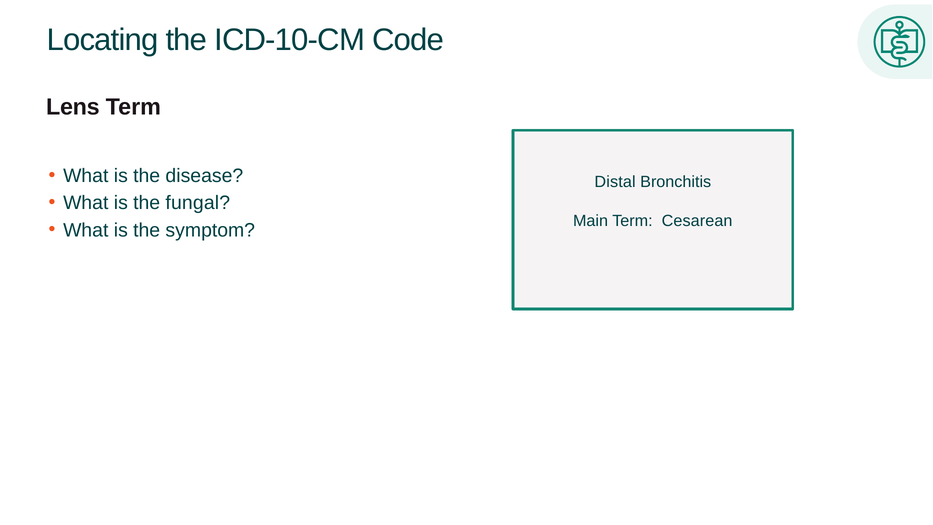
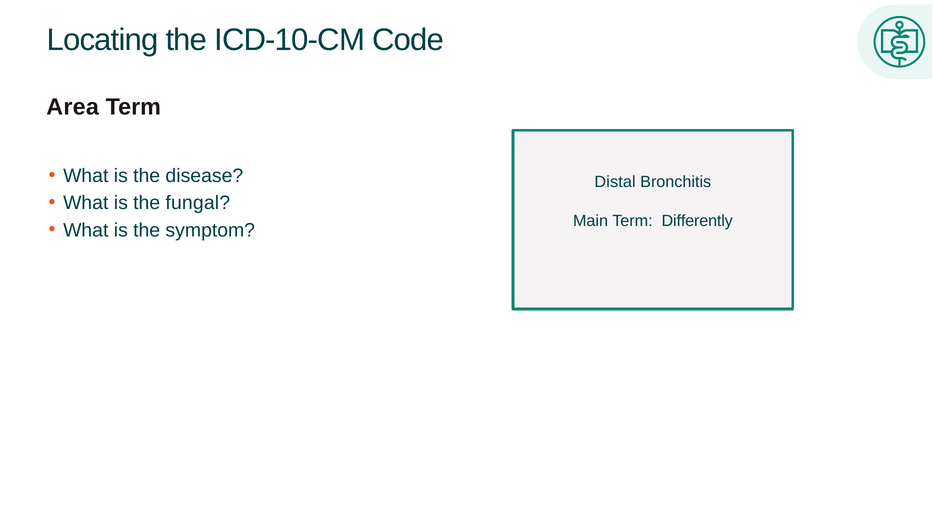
Lens: Lens -> Area
Cesarean: Cesarean -> Differently
